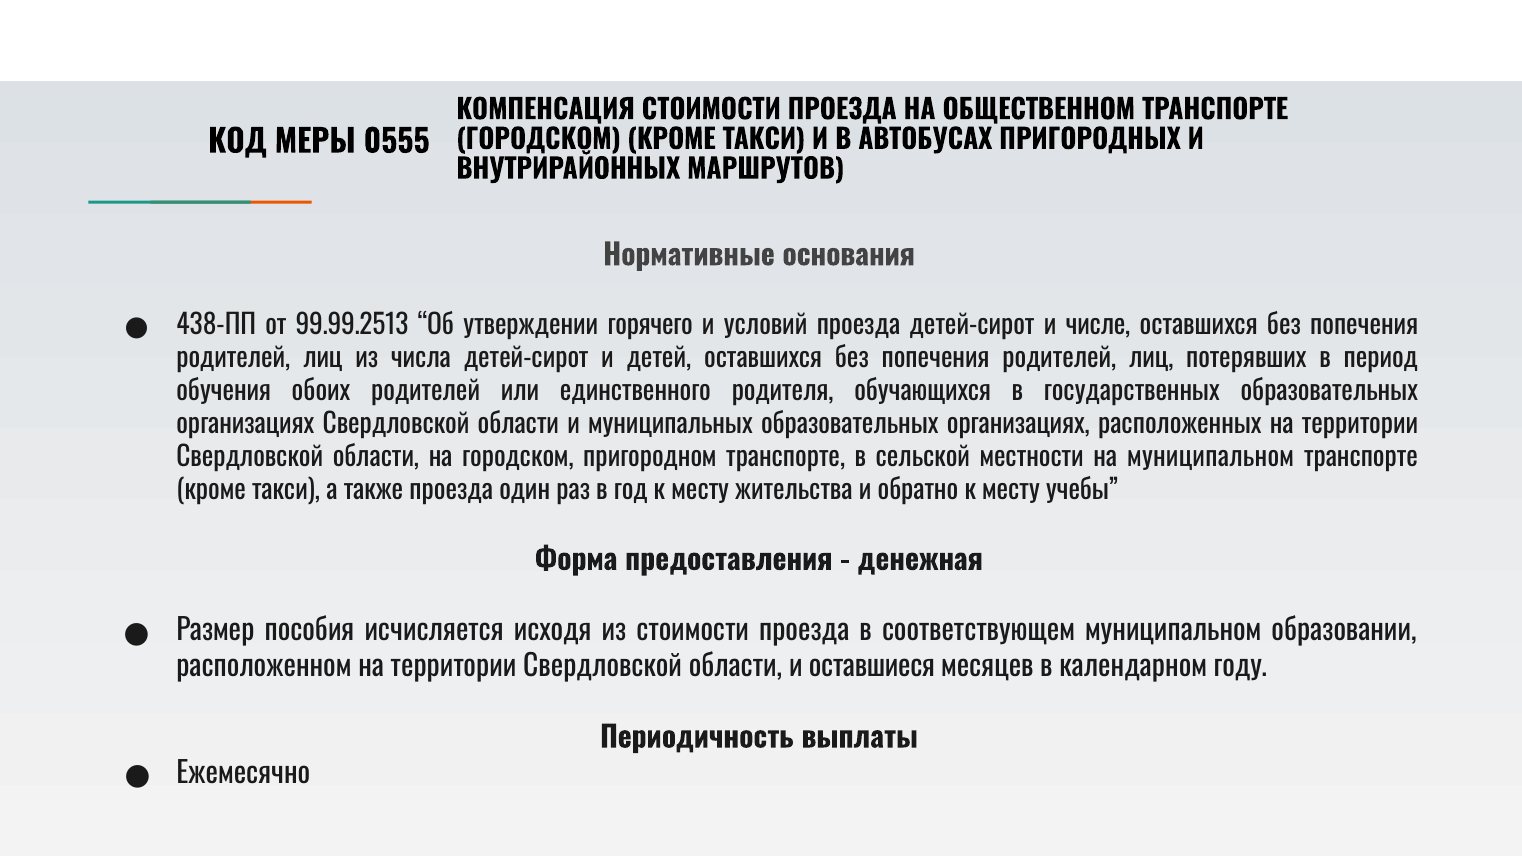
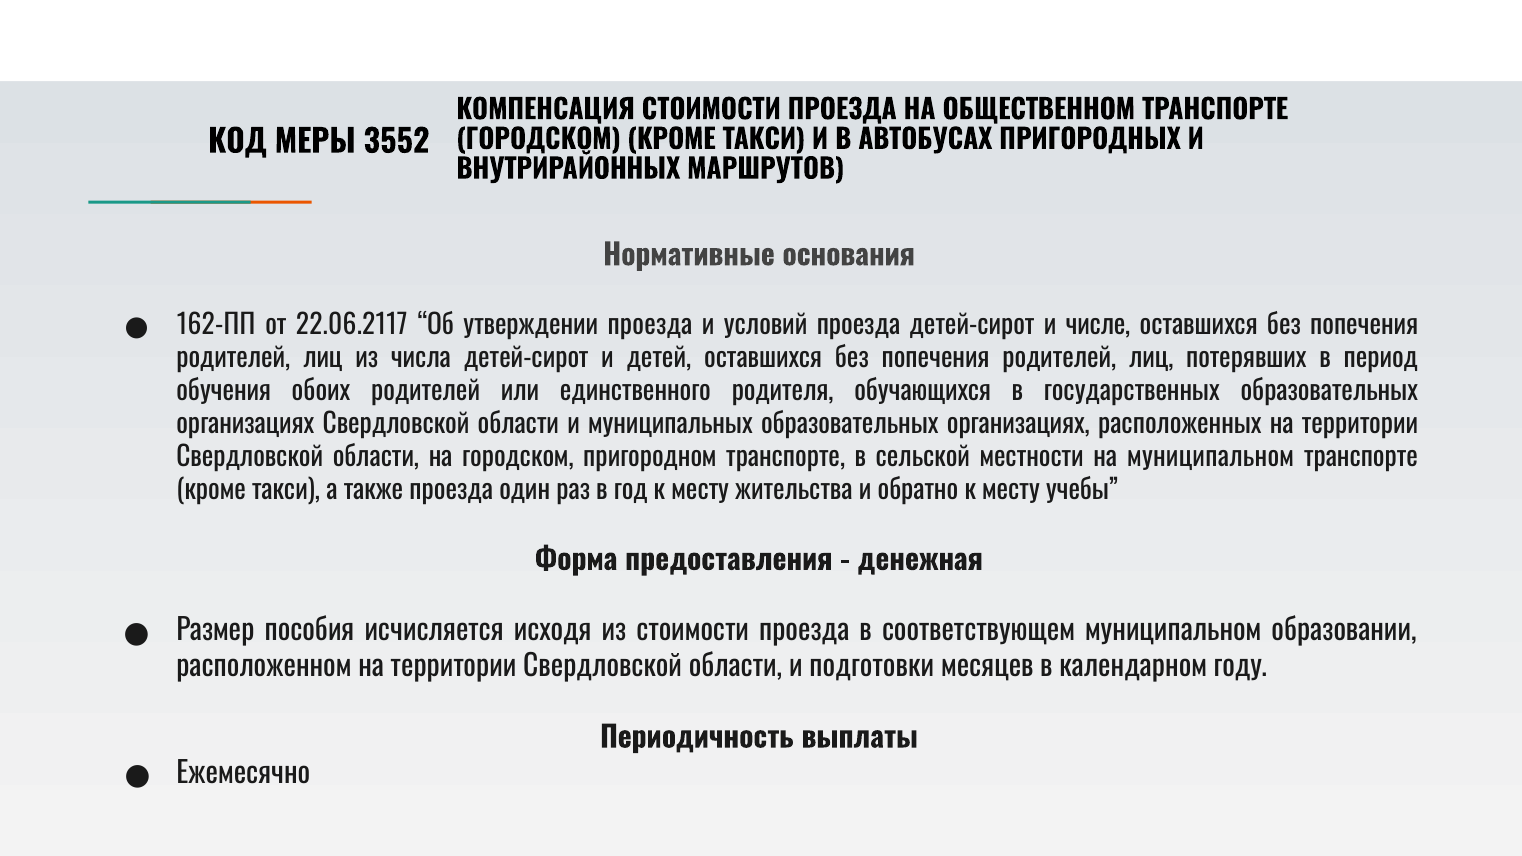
0555: 0555 -> 3552
438-ПП: 438-ПП -> 162-ПП
99.99.2513: 99.99.2513 -> 22.06.2117
утверждении горячего: горячего -> проезда
оставшиеся: оставшиеся -> подготовки
